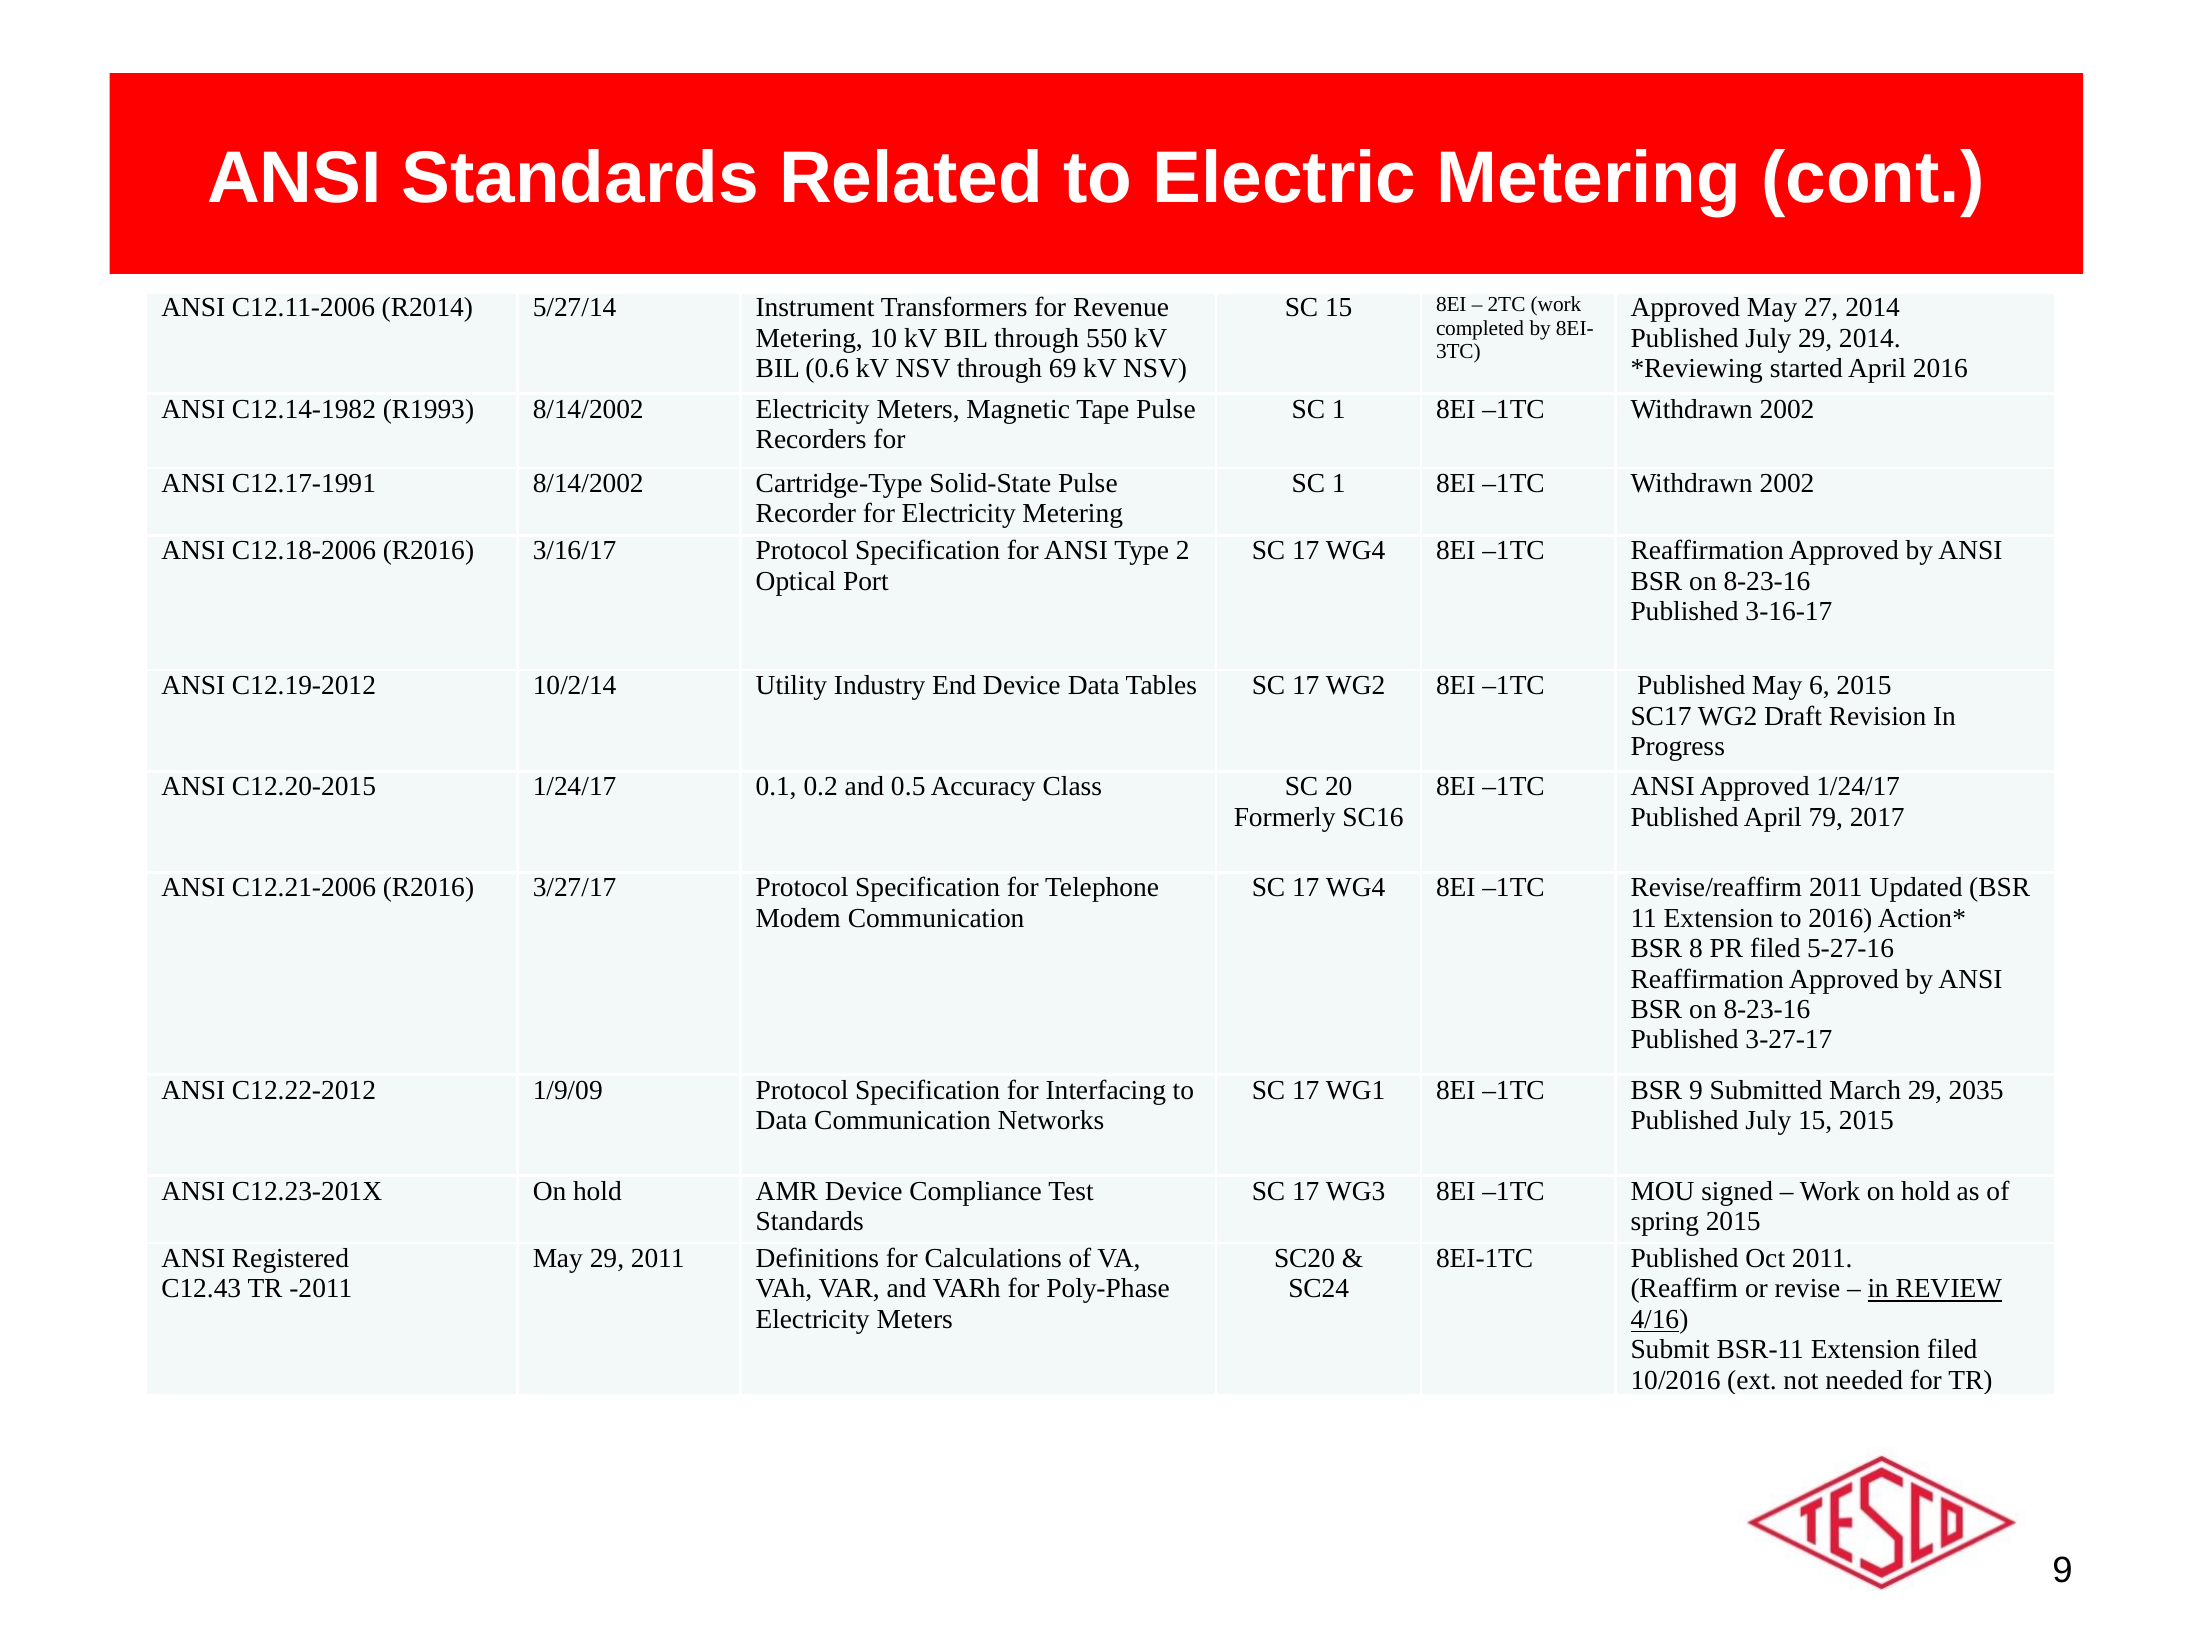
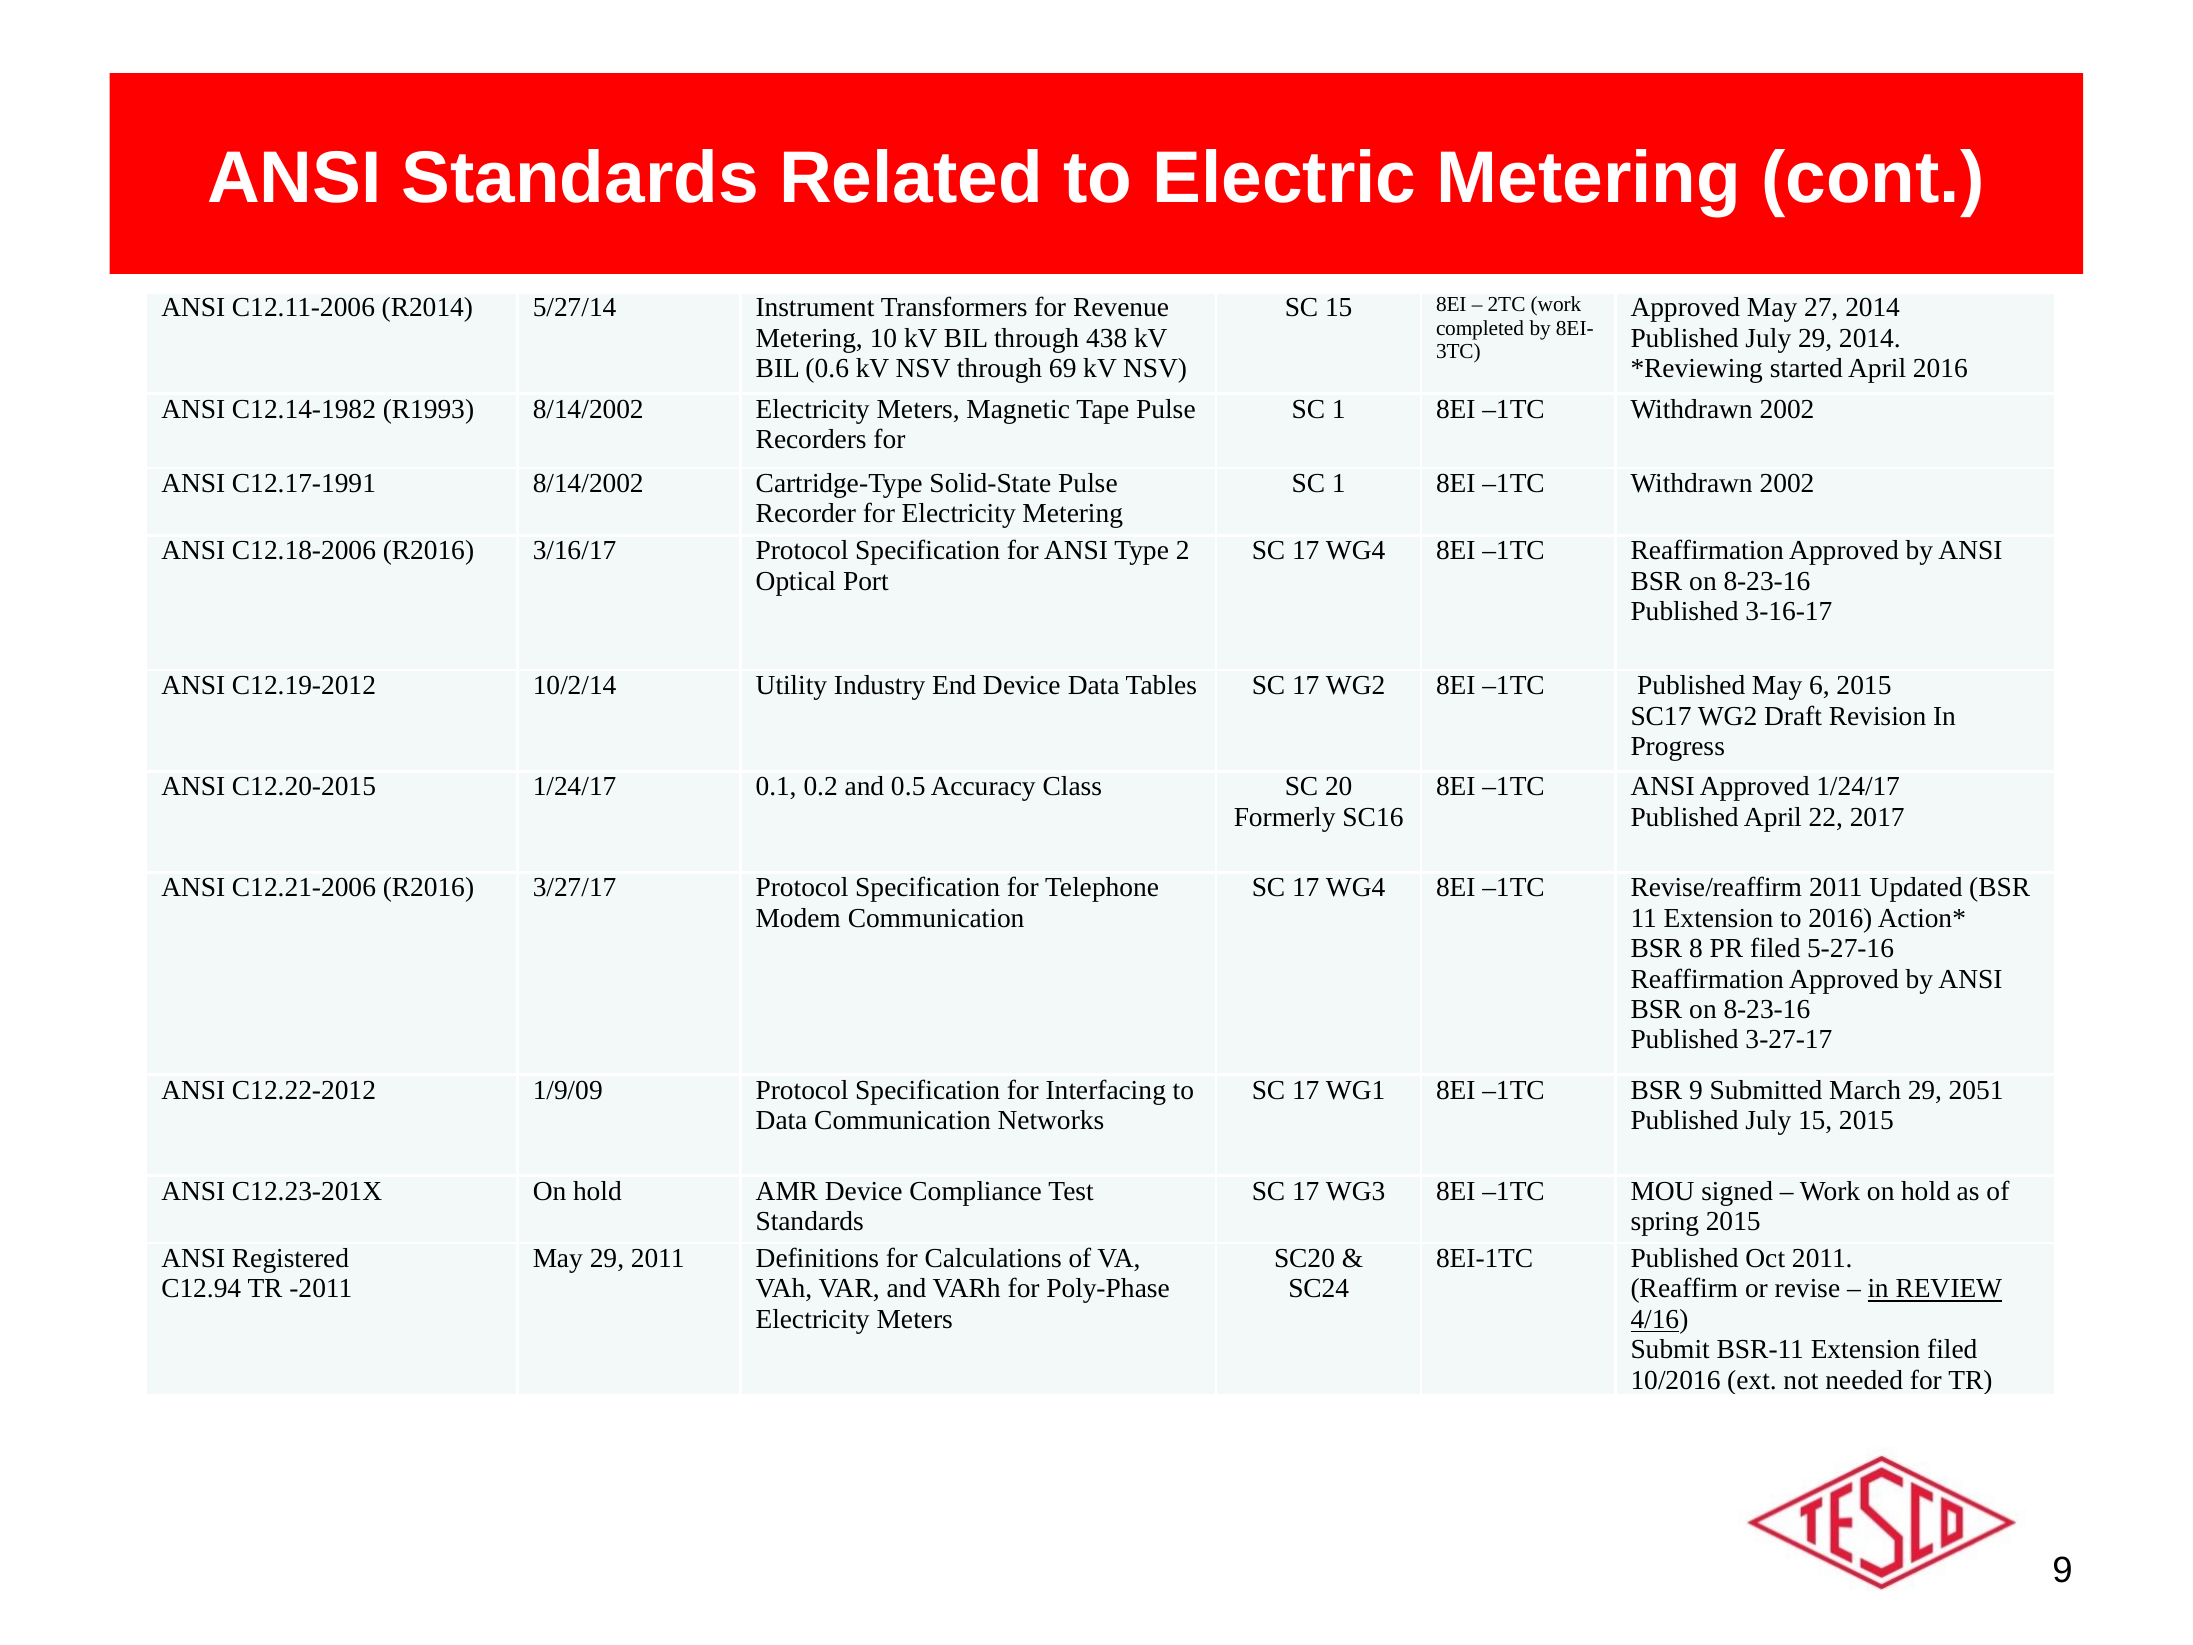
550: 550 -> 438
79: 79 -> 22
2035: 2035 -> 2051
C12.43: C12.43 -> C12.94
